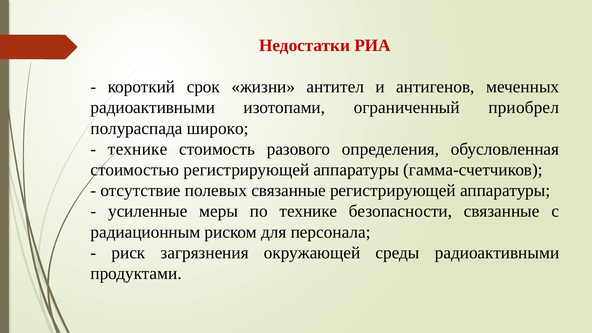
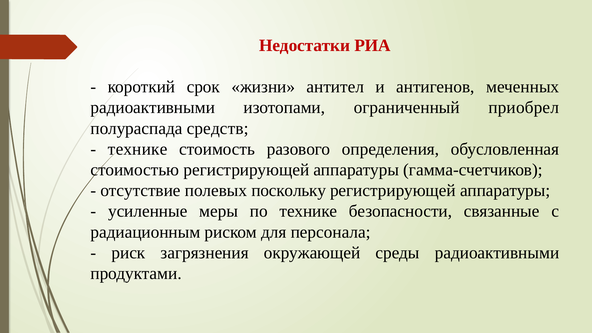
широко: широко -> средств
полевых связанные: связанные -> поскольку
